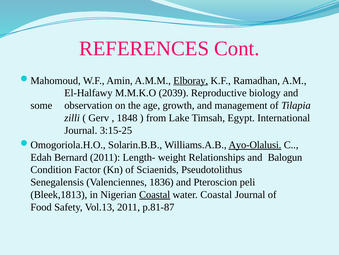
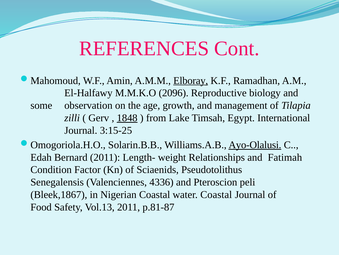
2039: 2039 -> 2096
1848 underline: none -> present
Balogun: Balogun -> Fatimah
1836: 1836 -> 4336
Bleek,1813: Bleek,1813 -> Bleek,1867
Coastal at (155, 194) underline: present -> none
